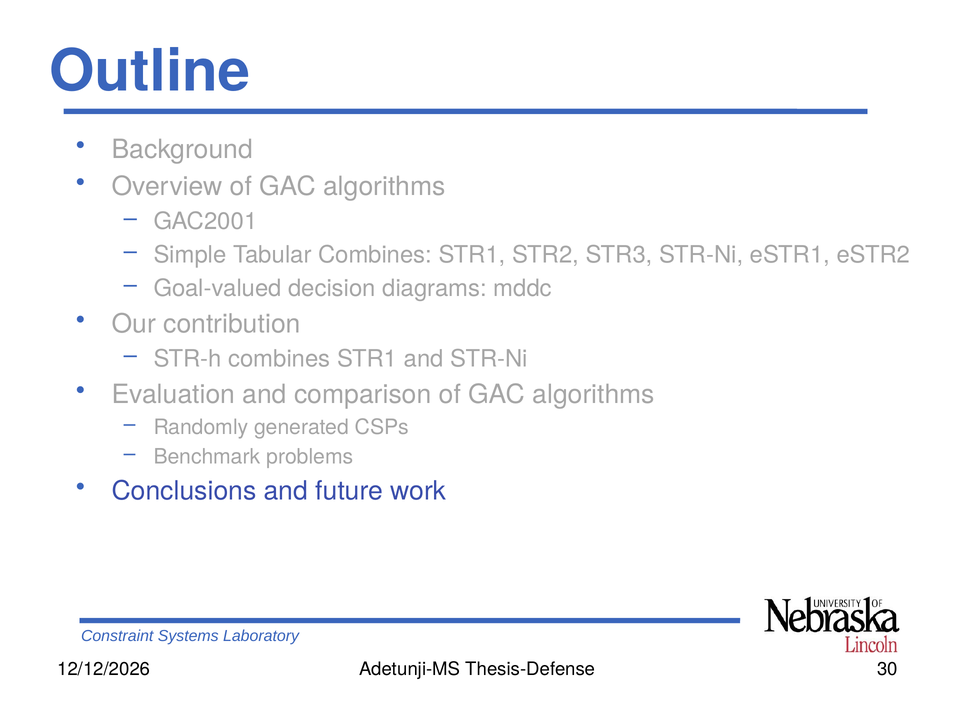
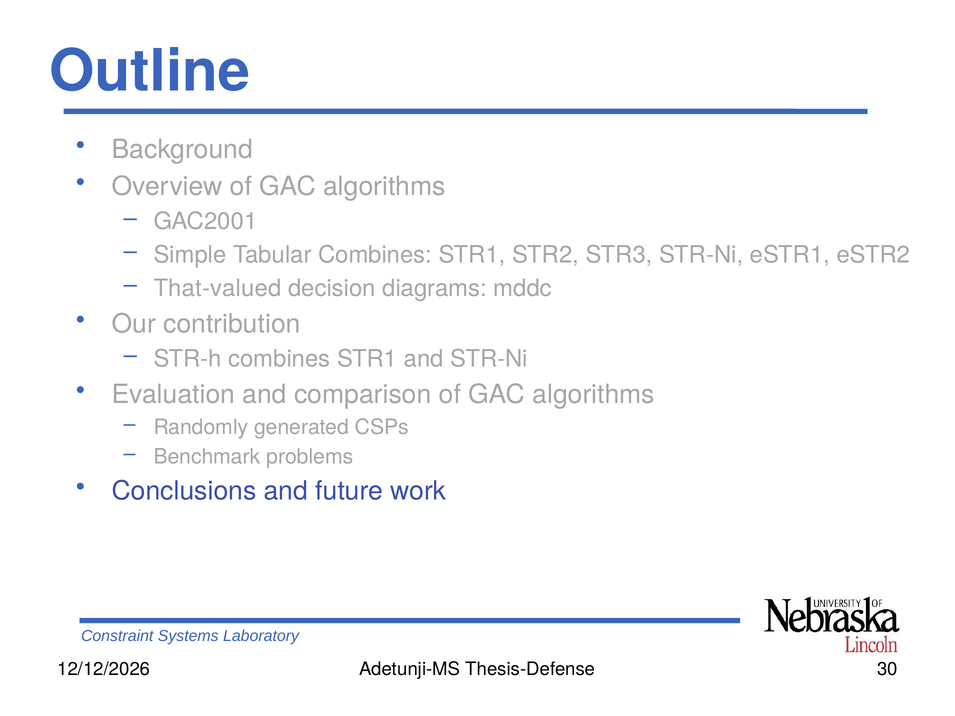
Goal-valued: Goal-valued -> That-valued
